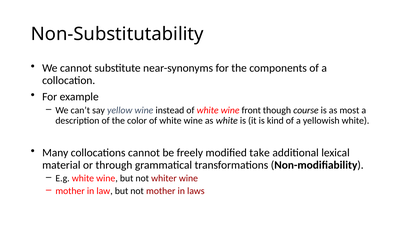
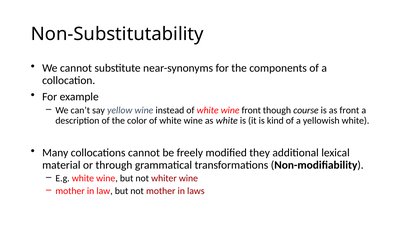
as most: most -> front
take: take -> they
